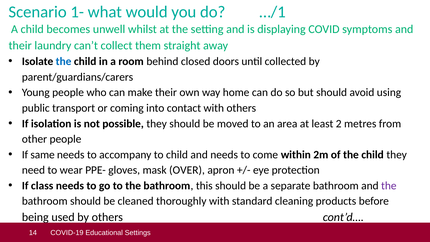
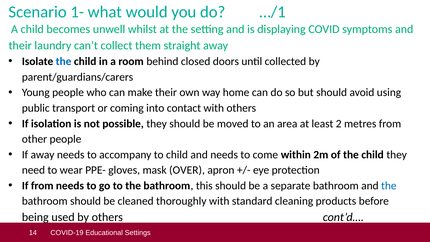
If same: same -> away
If class: class -> from
the at (389, 186) colour: purple -> blue
